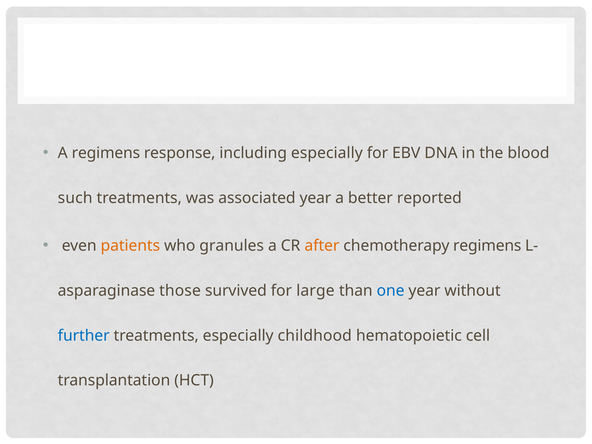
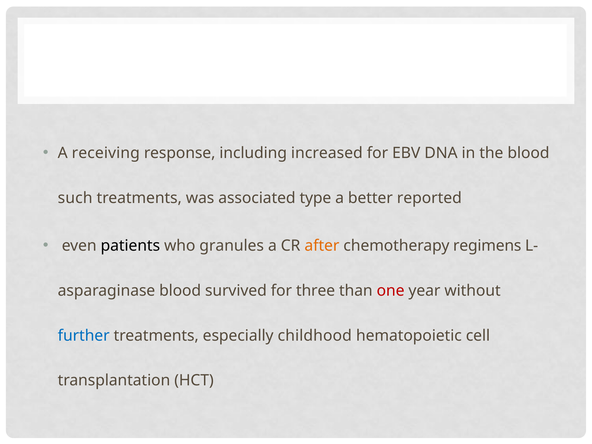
A regimens: regimens -> receiving
including especially: especially -> increased
associated year: year -> type
patients colour: orange -> black
those at (180, 291): those -> blood
large: large -> three
one colour: blue -> red
